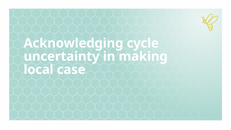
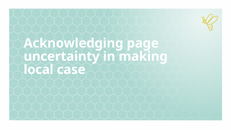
cycle: cycle -> page
